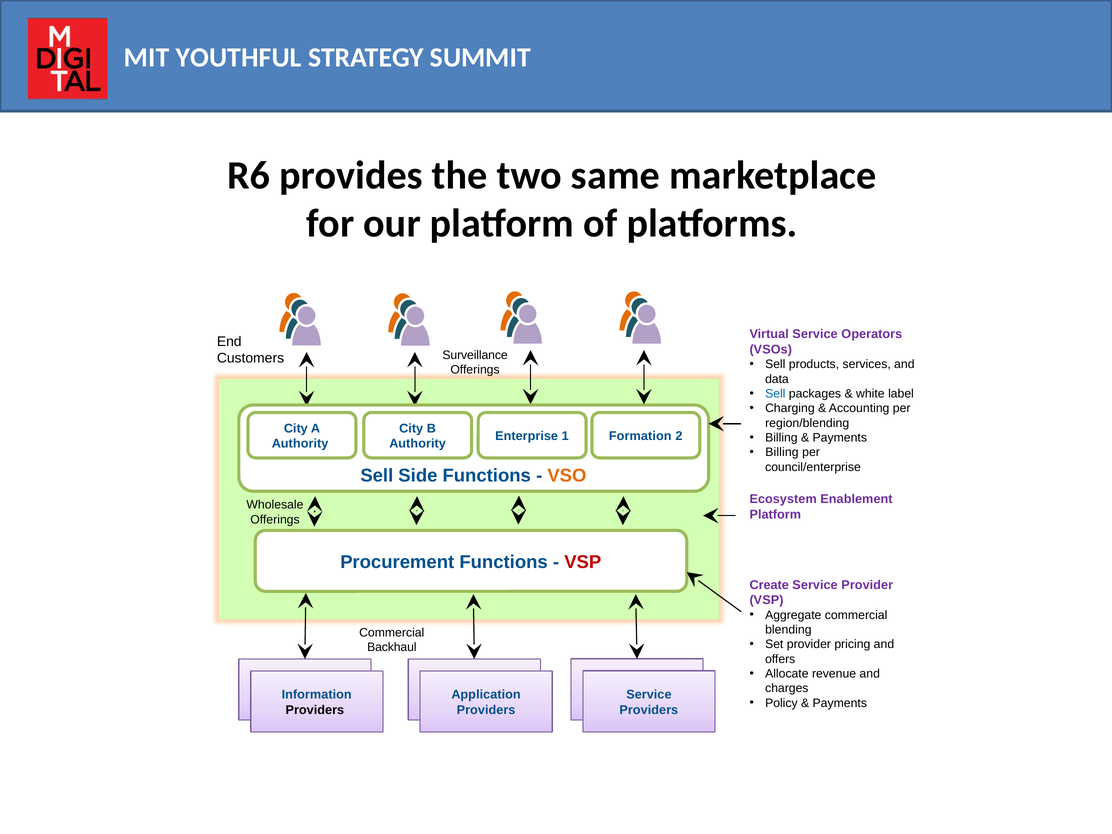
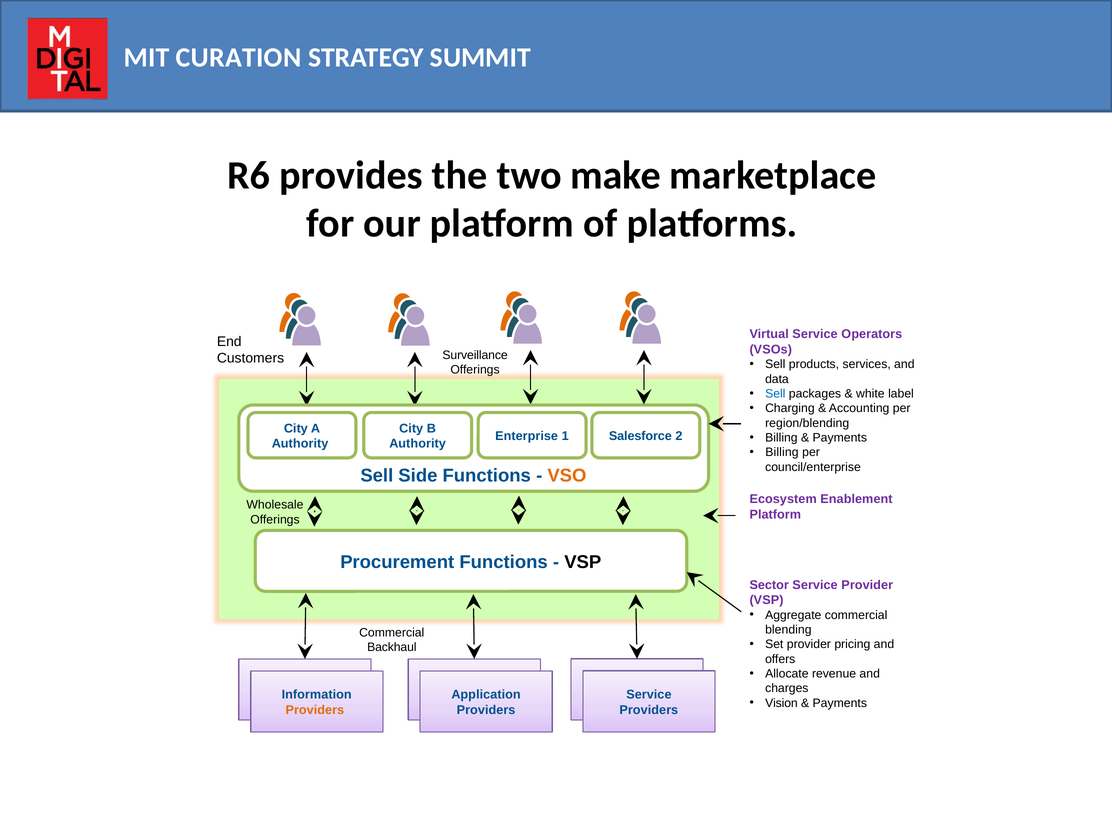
YOUTHFUL: YOUTHFUL -> CURATION
same: same -> make
Formation: Formation -> Salesforce
VSP at (583, 562) colour: red -> black
Create: Create -> Sector
Policy: Policy -> Vision
Providers at (315, 710) colour: black -> orange
